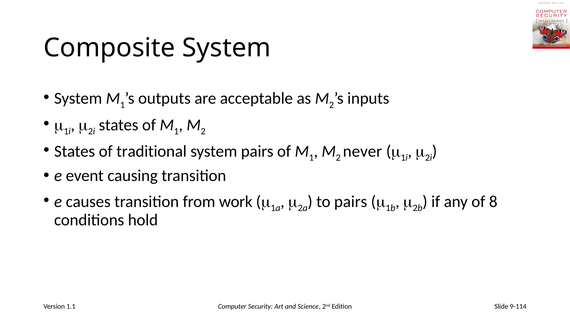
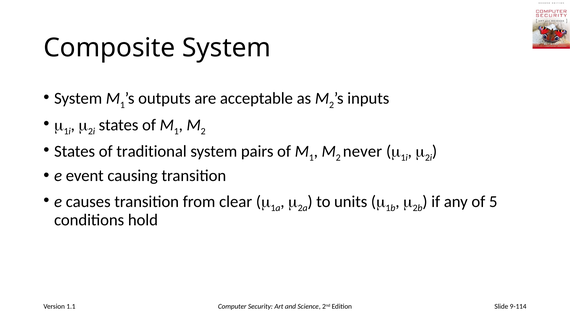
work: work -> clear
to pairs: pairs -> units
8: 8 -> 5
